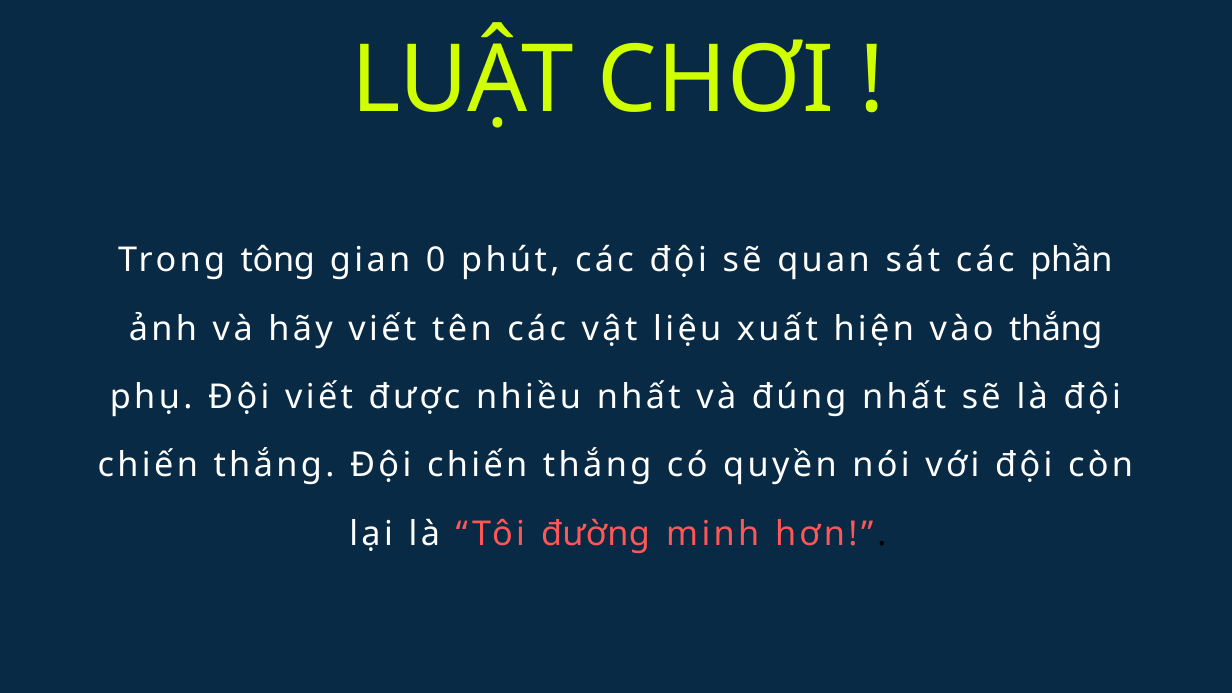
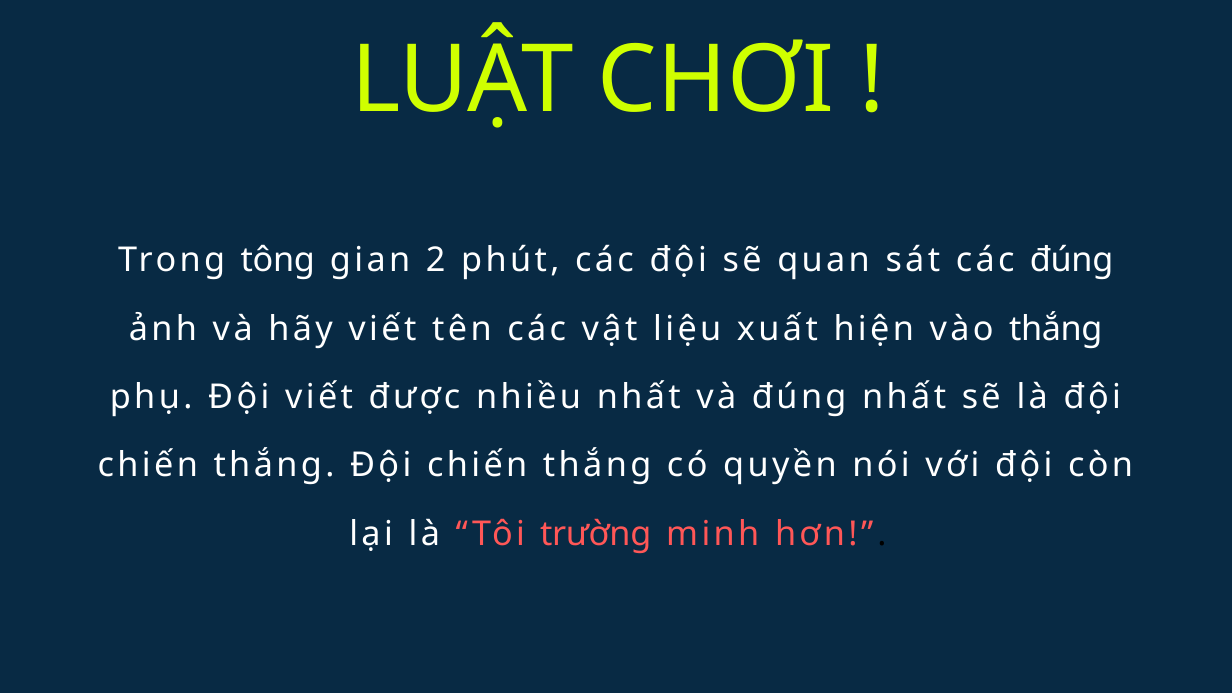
0: 0 -> 2
các phần: phần -> đúng
đường: đường -> trường
